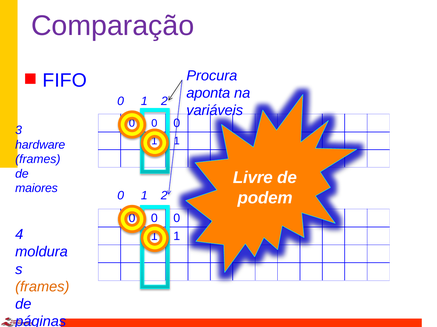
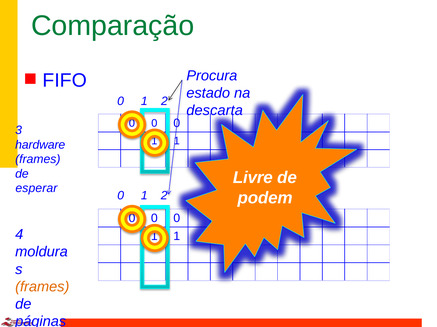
Comparação colour: purple -> green
aponta: aponta -> estado
variáveis: variáveis -> descarta
maiores: maiores -> esperar
